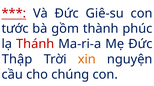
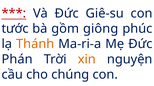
thành: thành -> giông
Thánh colour: red -> orange
Thập: Thập -> Phán
